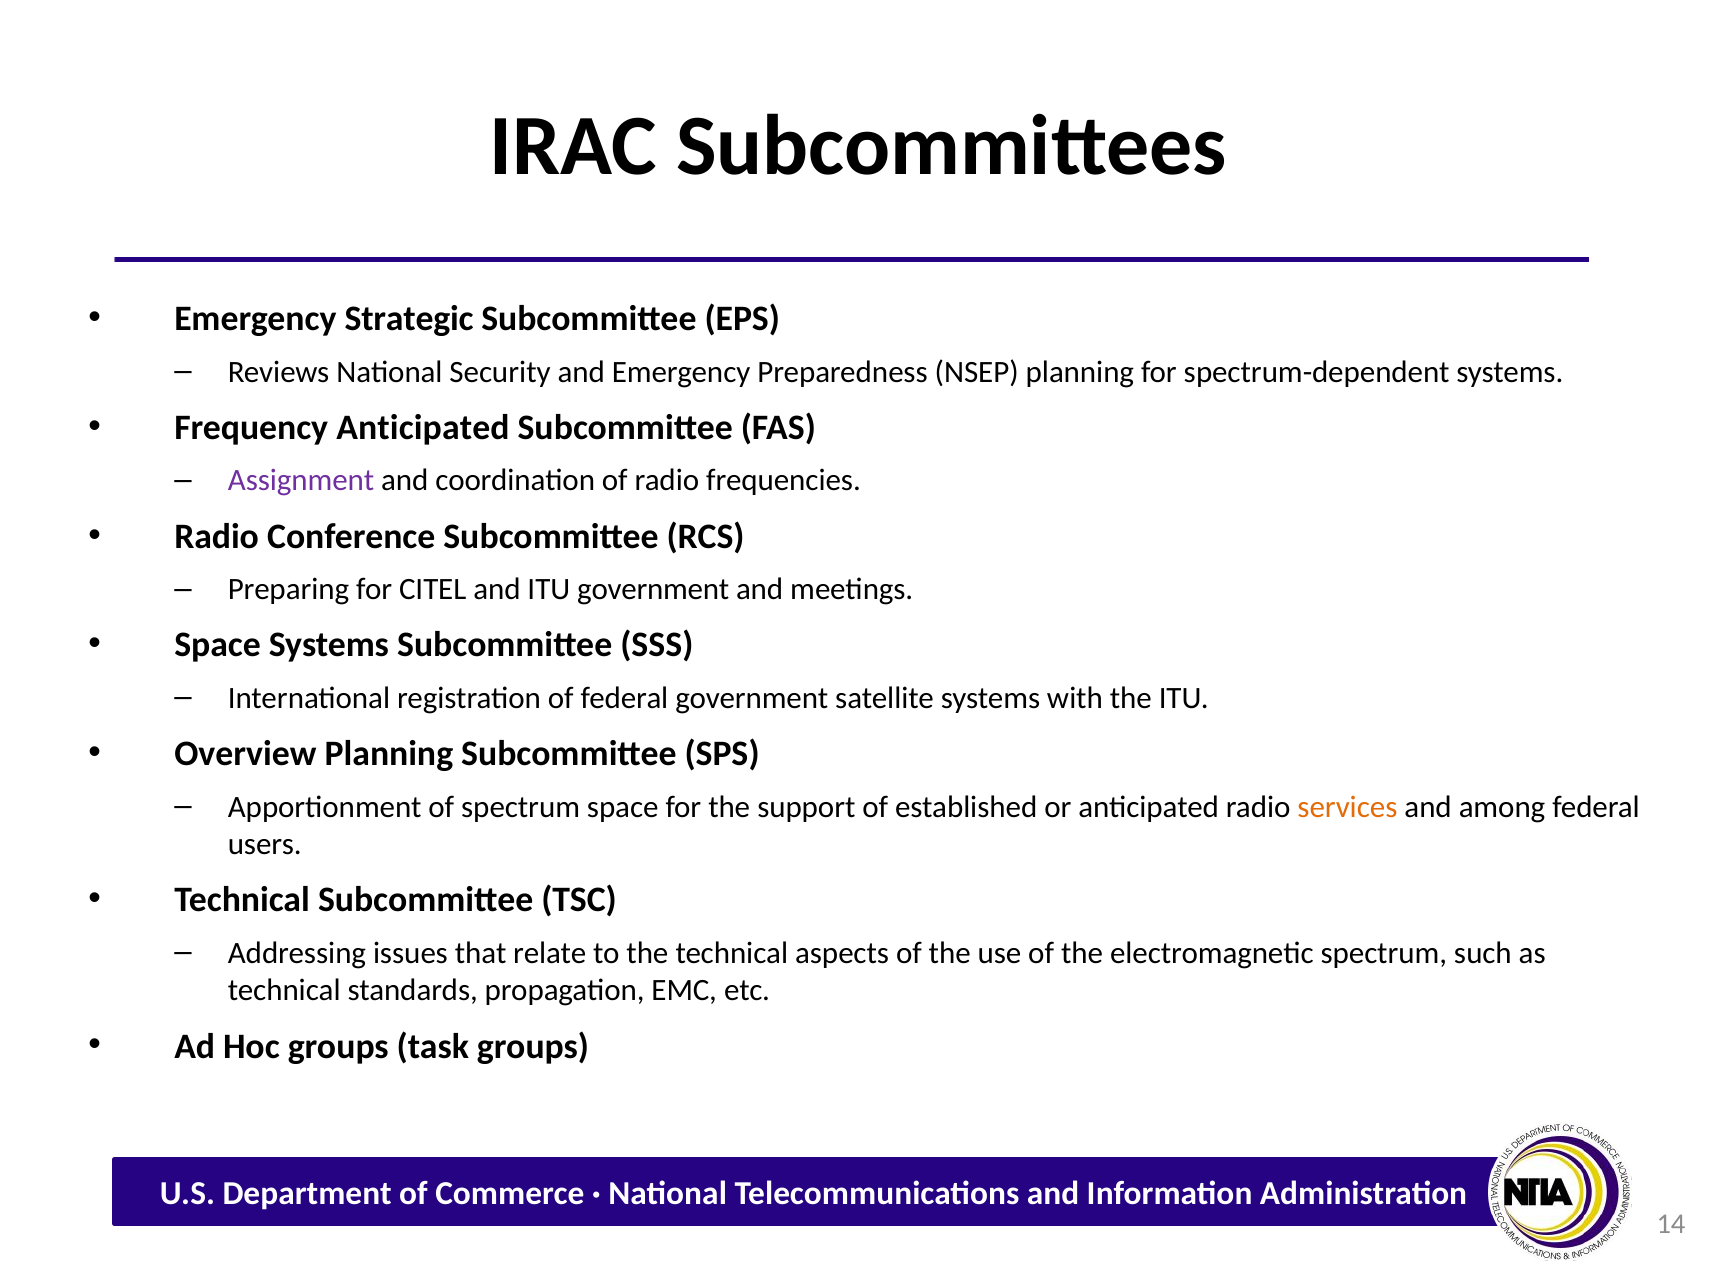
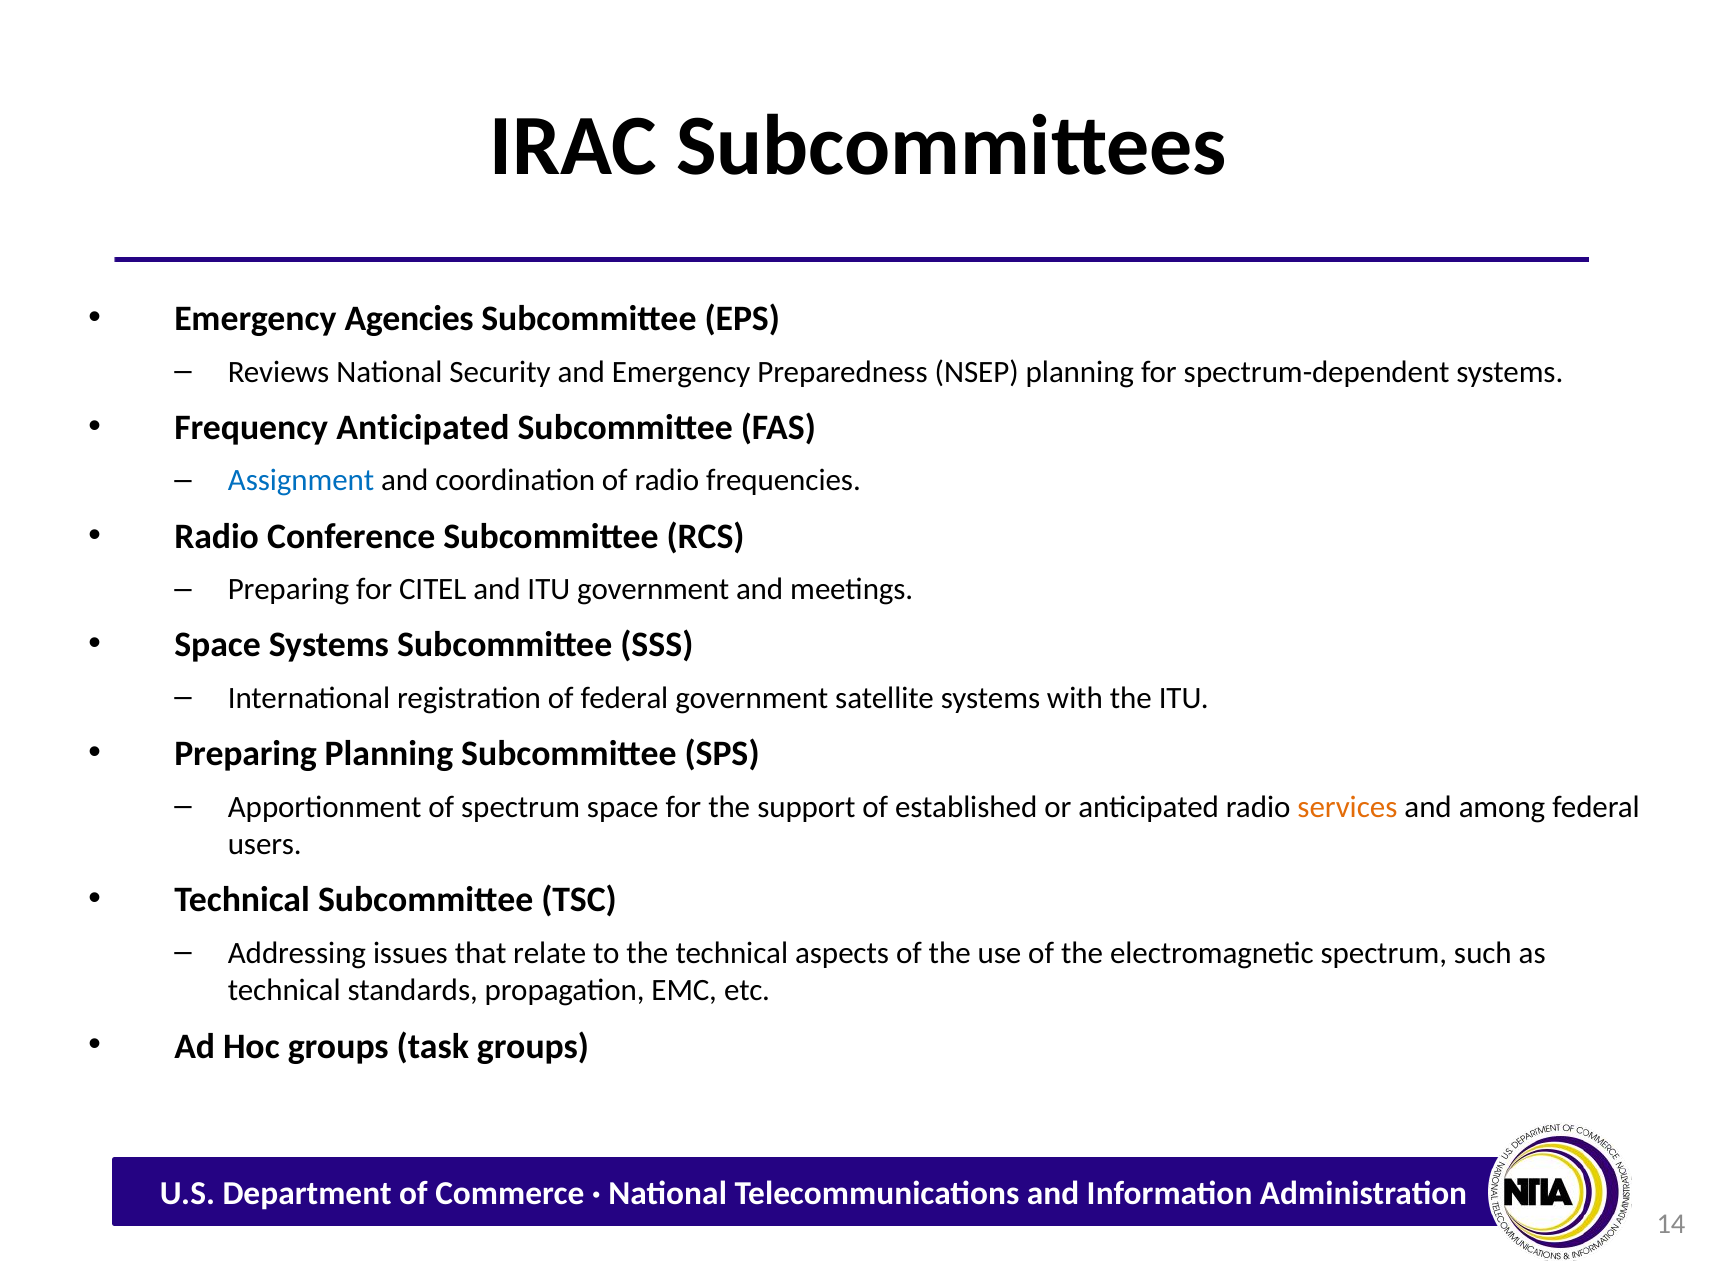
Strategic: Strategic -> Agencies
Assignment colour: purple -> blue
Overview at (245, 754): Overview -> Preparing
